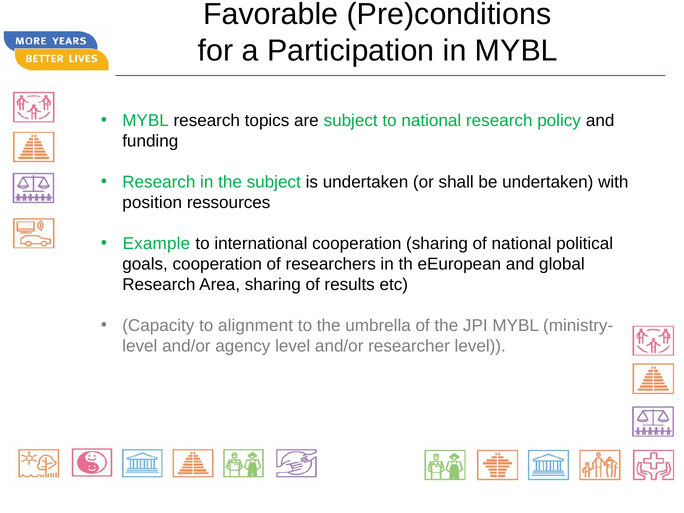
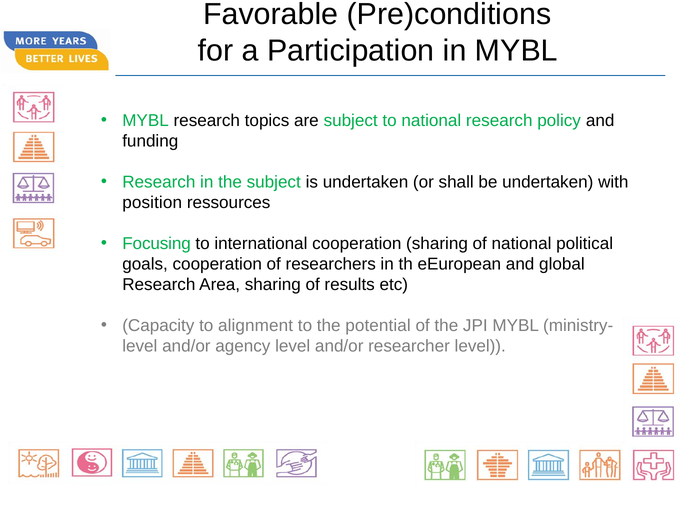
Example: Example -> Focusing
umbrella: umbrella -> potential
